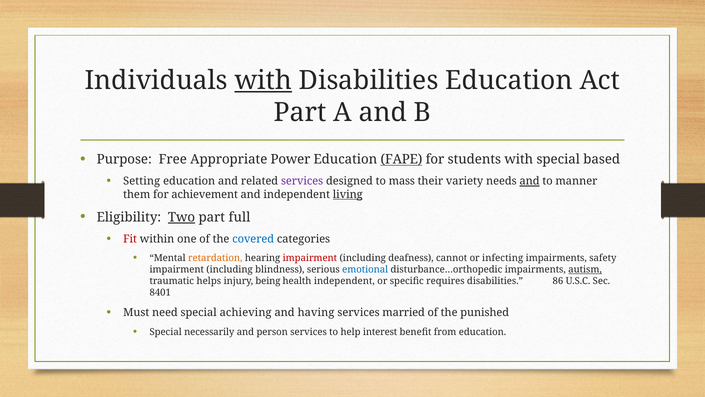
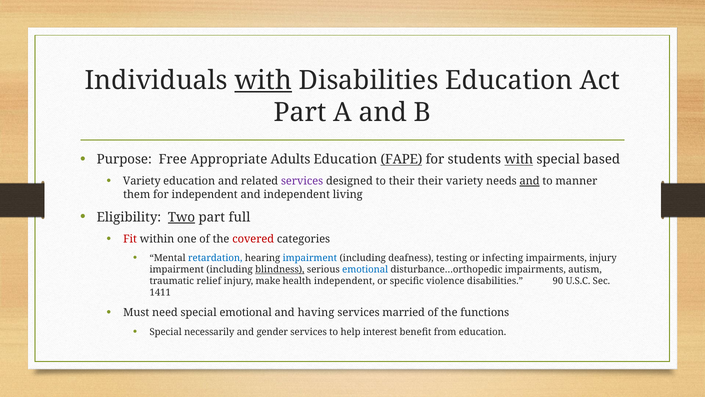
Power: Power -> Adults
with at (519, 159) underline: none -> present
Setting at (142, 181): Setting -> Variety
to mass: mass -> their
for achievement: achievement -> independent
living underline: present -> none
covered colour: blue -> red
retardation colour: orange -> blue
impairment at (310, 258) colour: red -> blue
cannot: cannot -> testing
impairments safety: safety -> injury
blindness underline: none -> present
autism underline: present -> none
helps: helps -> relief
being: being -> make
requires: requires -> violence
86: 86 -> 90
8401: 8401 -> 1411
special achieving: achieving -> emotional
punished: punished -> functions
person: person -> gender
